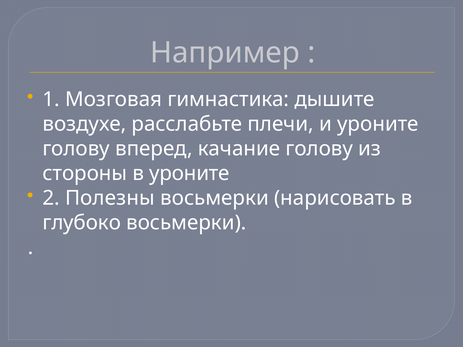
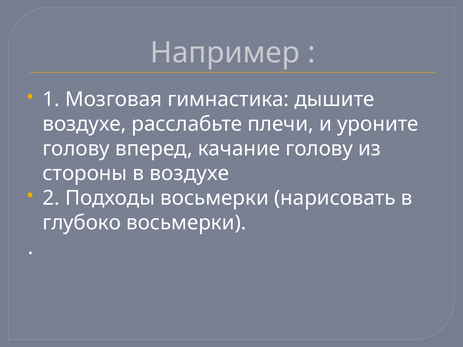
в уроните: уроните -> воздухе
Полезны: Полезны -> Подходы
